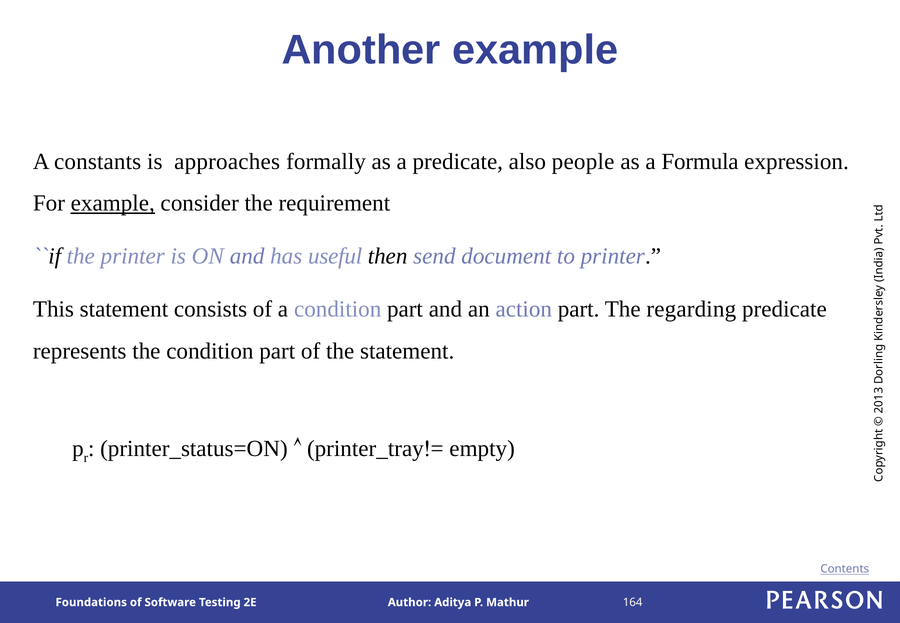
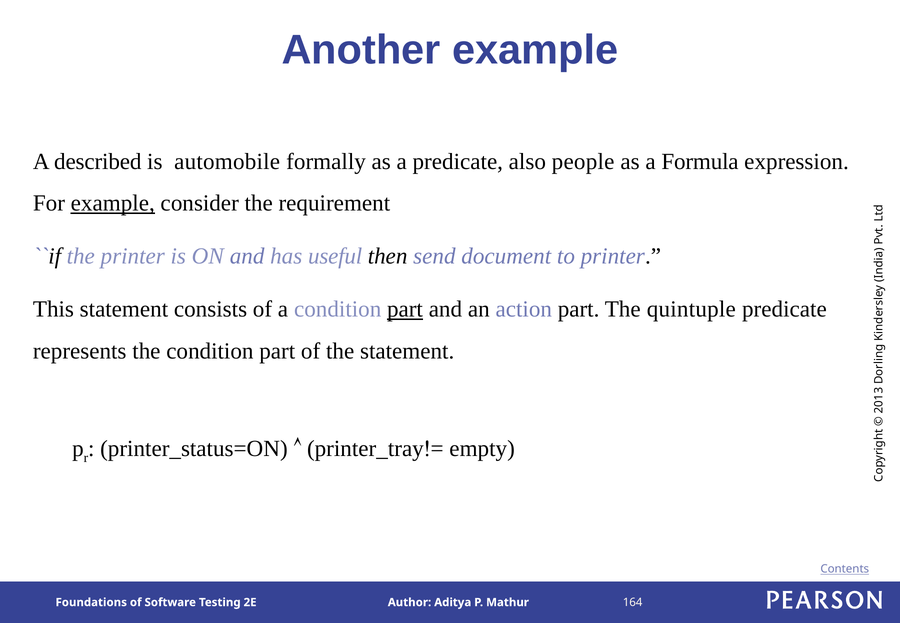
constants: constants -> described
approaches: approaches -> automobile
part at (405, 309) underline: none -> present
regarding: regarding -> quintuple
